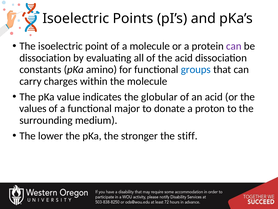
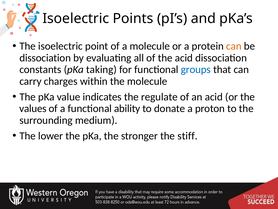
can at (234, 46) colour: purple -> orange
amino: amino -> taking
globular: globular -> regulate
major: major -> ability
